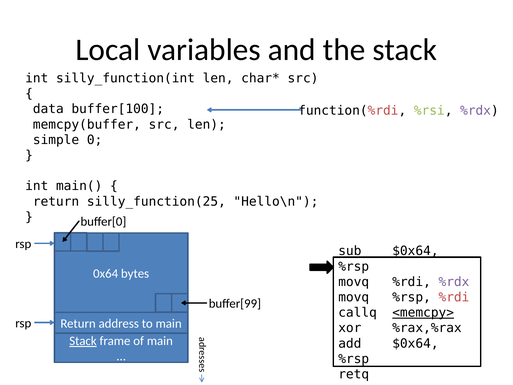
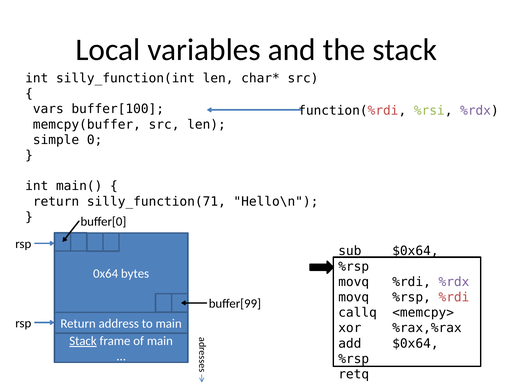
data: data -> vars
silly_function(25: silly_function(25 -> silly_function(71
<memcpy> underline: present -> none
